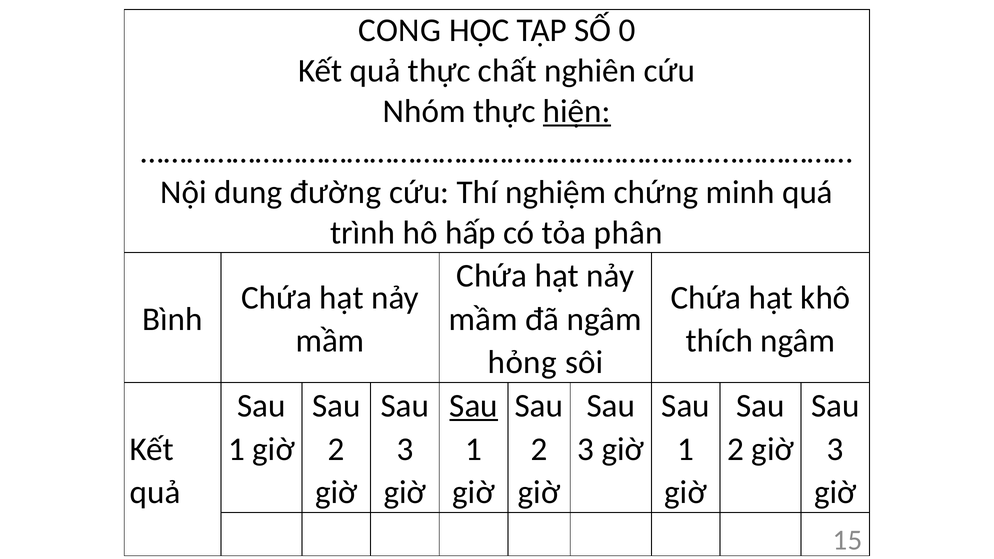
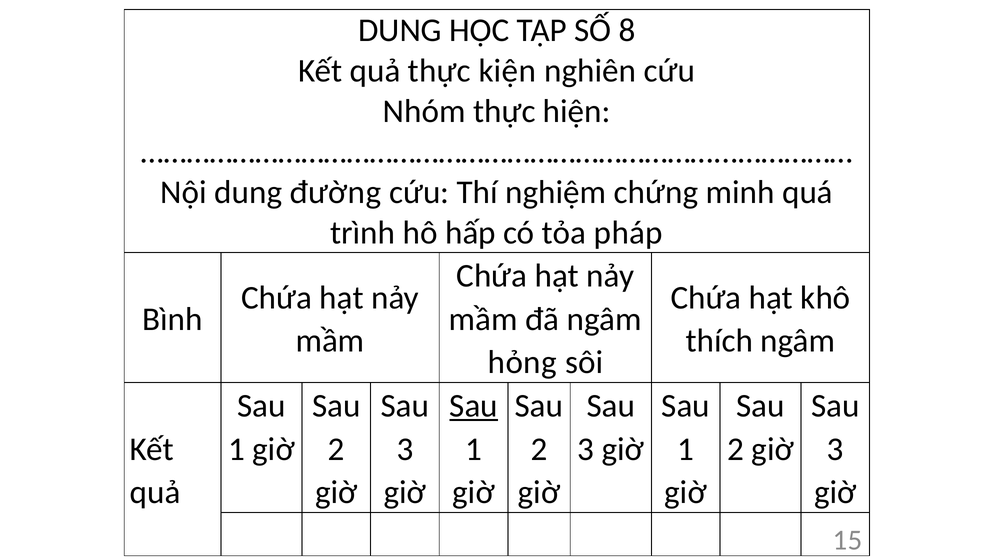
CONG at (400, 30): CONG -> DUNG
0: 0 -> 8
chất: chất -> kiện
hiện underline: present -> none
phân: phân -> pháp
